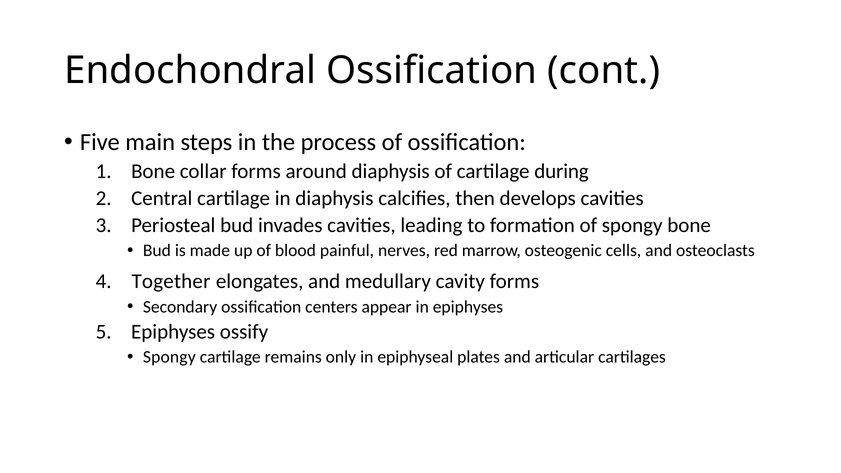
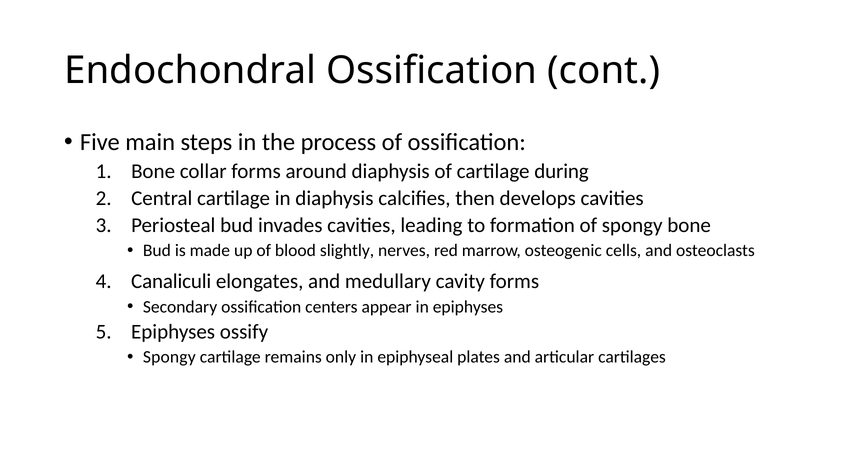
painful: painful -> slightly
Together: Together -> Canaliculi
